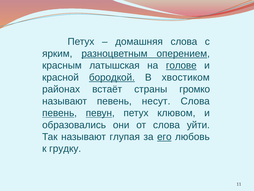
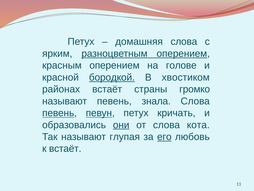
красным латышская: латышская -> оперением
голове underline: present -> none
несут: несут -> знала
клювом: клювом -> кричать
они underline: none -> present
уйти: уйти -> кота
к грудку: грудку -> встаёт
